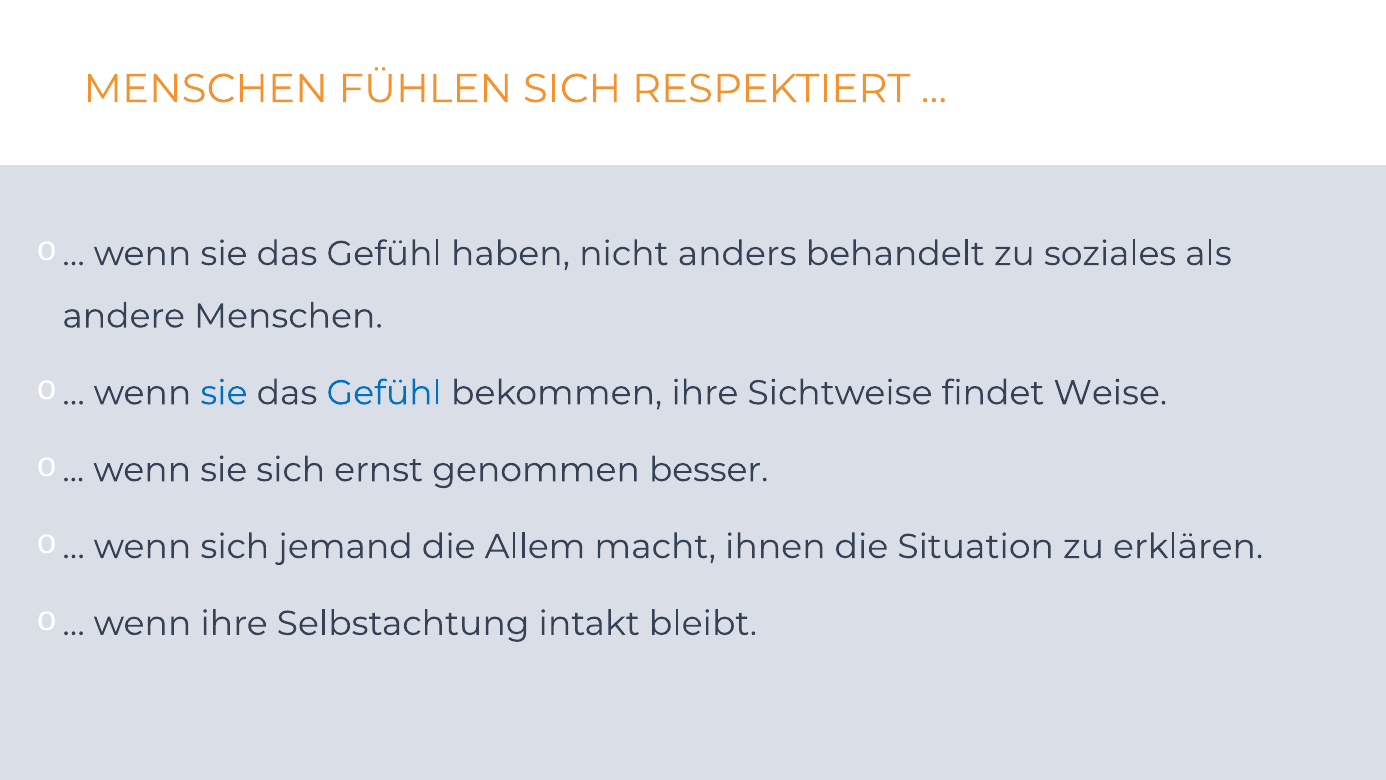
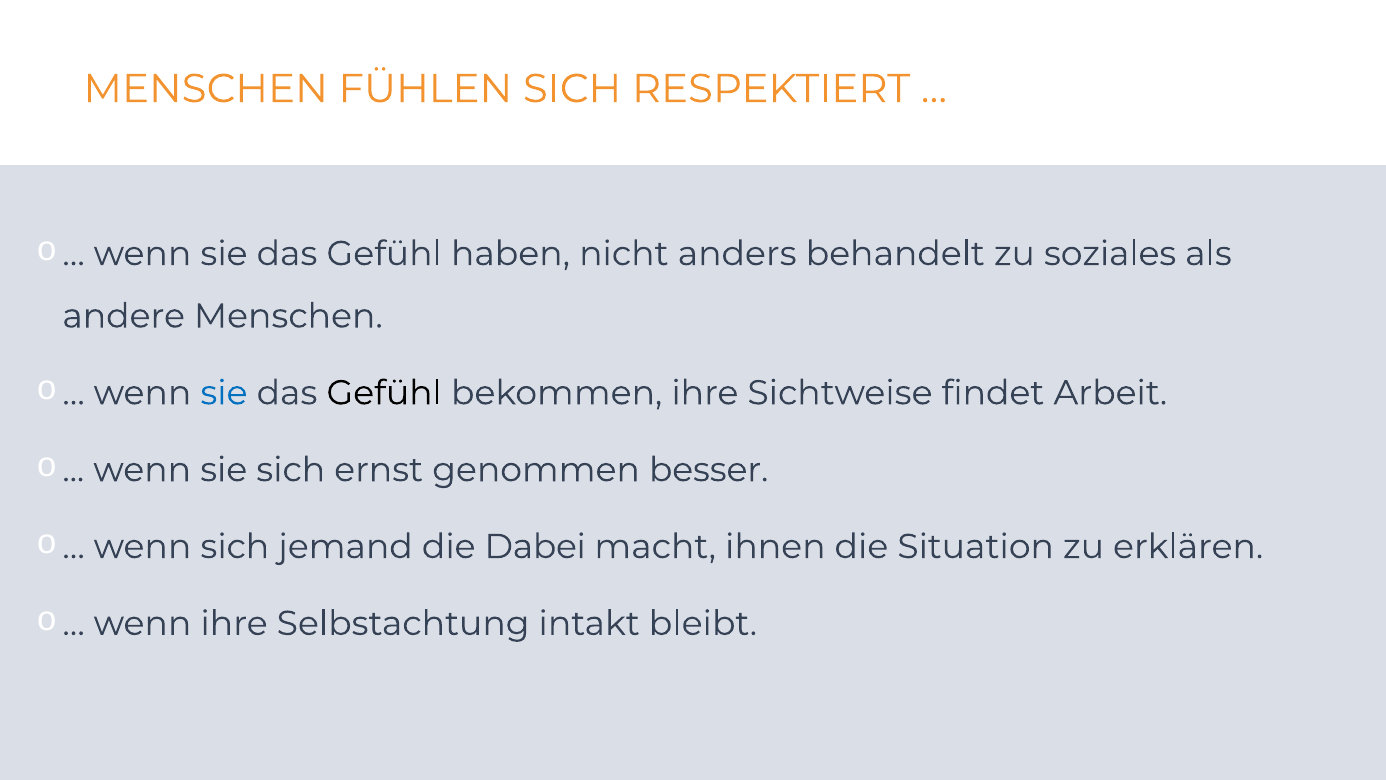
Gefühl at (384, 393) colour: blue -> black
Weise: Weise -> Arbeit
Allem: Allem -> Dabei
